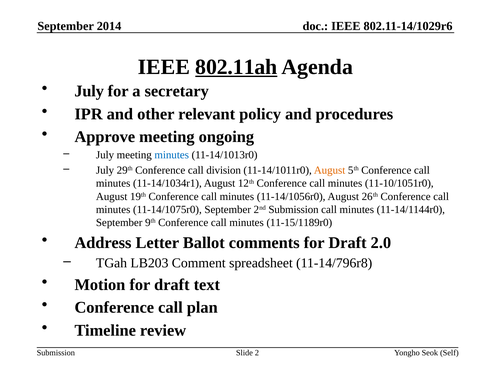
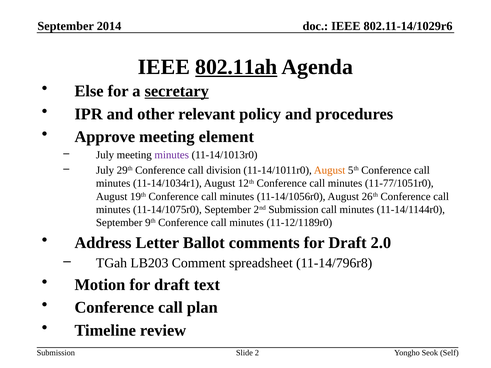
July at (89, 91): July -> Else
secretary underline: none -> present
ongoing: ongoing -> element
minutes at (172, 155) colour: blue -> purple
11-10/1051r0: 11-10/1051r0 -> 11-77/1051r0
11-15/1189r0: 11-15/1189r0 -> 11-12/1189r0
